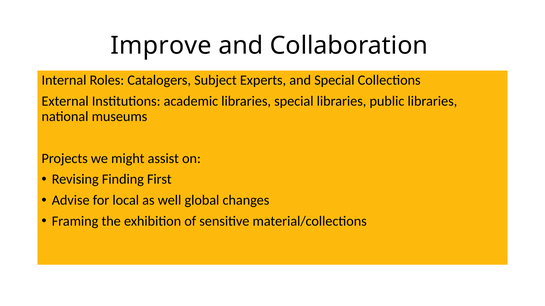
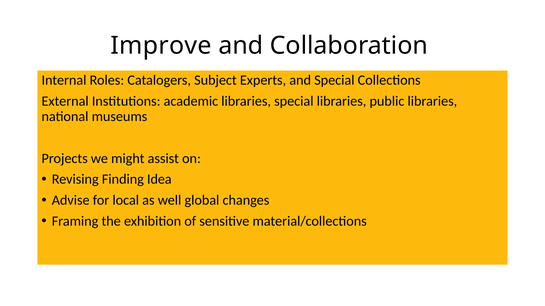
First: First -> Idea
